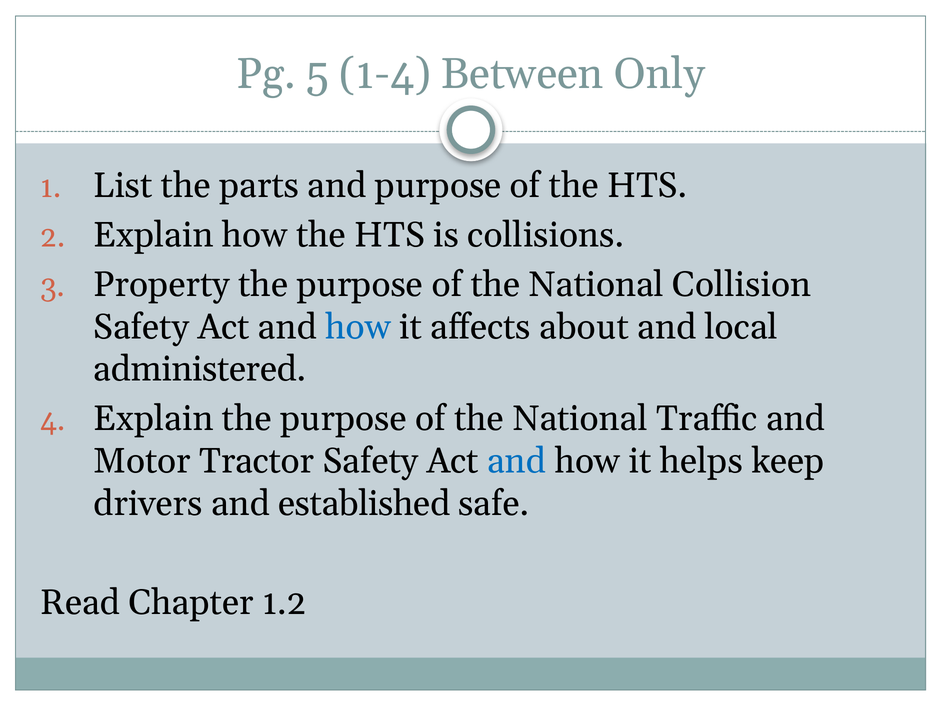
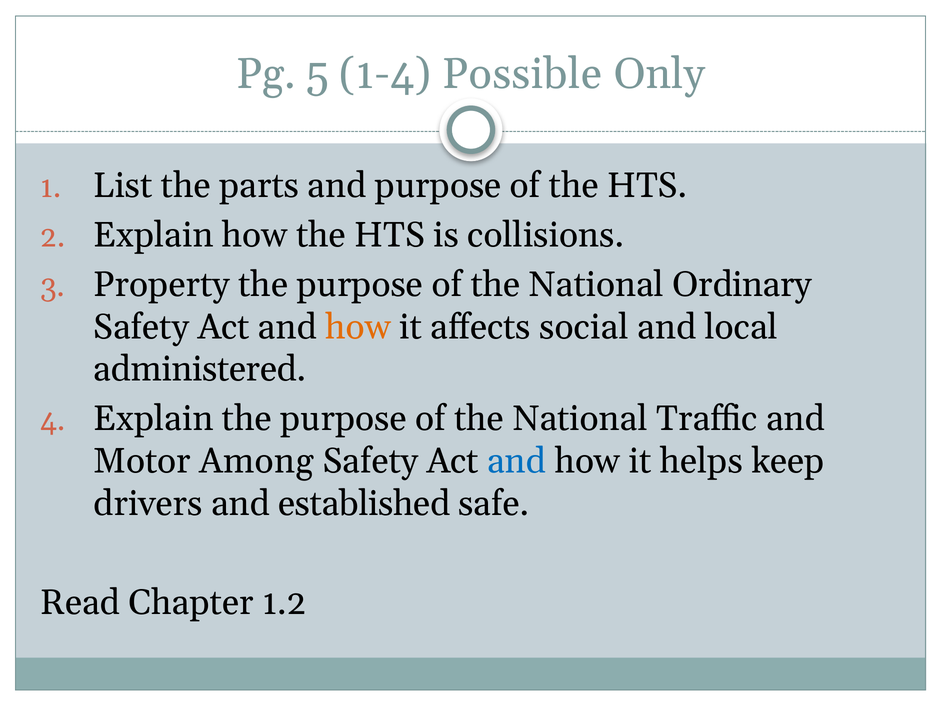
Between: Between -> Possible
Collision: Collision -> Ordinary
how at (358, 327) colour: blue -> orange
about: about -> social
Tractor: Tractor -> Among
